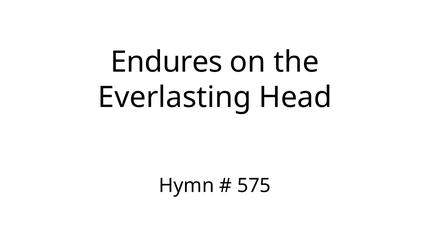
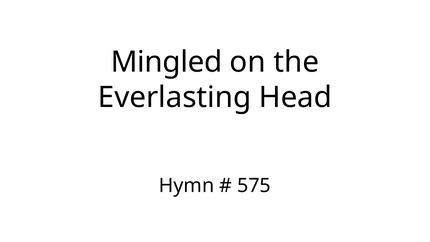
Endures: Endures -> Mingled
